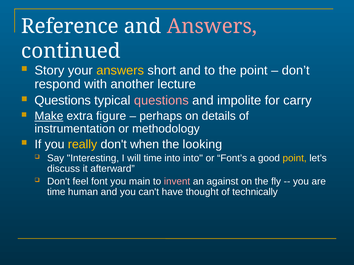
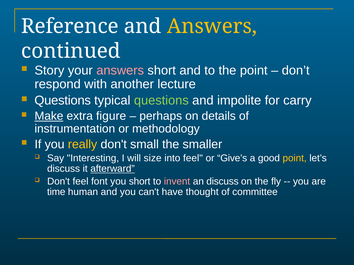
Answers at (212, 26) colour: pink -> yellow
answers at (120, 71) colour: yellow -> pink
questions at (161, 101) colour: pink -> light green
when: when -> small
looking: looking -> smaller
will time: time -> size
into into: into -> feel
Font’s: Font’s -> Give’s
afterward underline: none -> present
you main: main -> short
an against: against -> discuss
technically: technically -> committee
